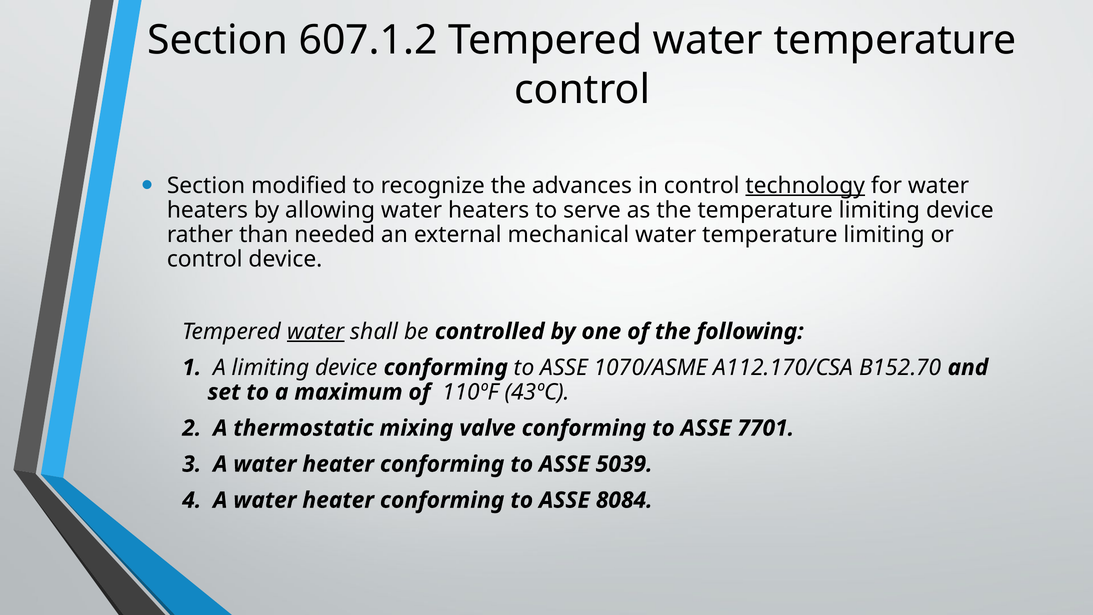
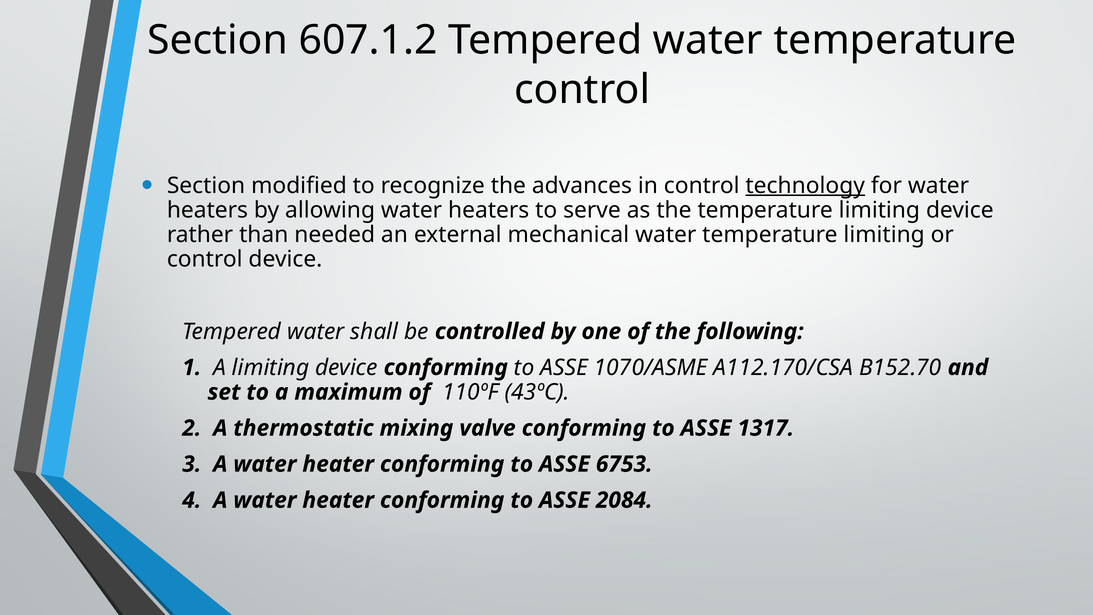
water at (316, 331) underline: present -> none
7701: 7701 -> 1317
5039: 5039 -> 6753
8084: 8084 -> 2084
